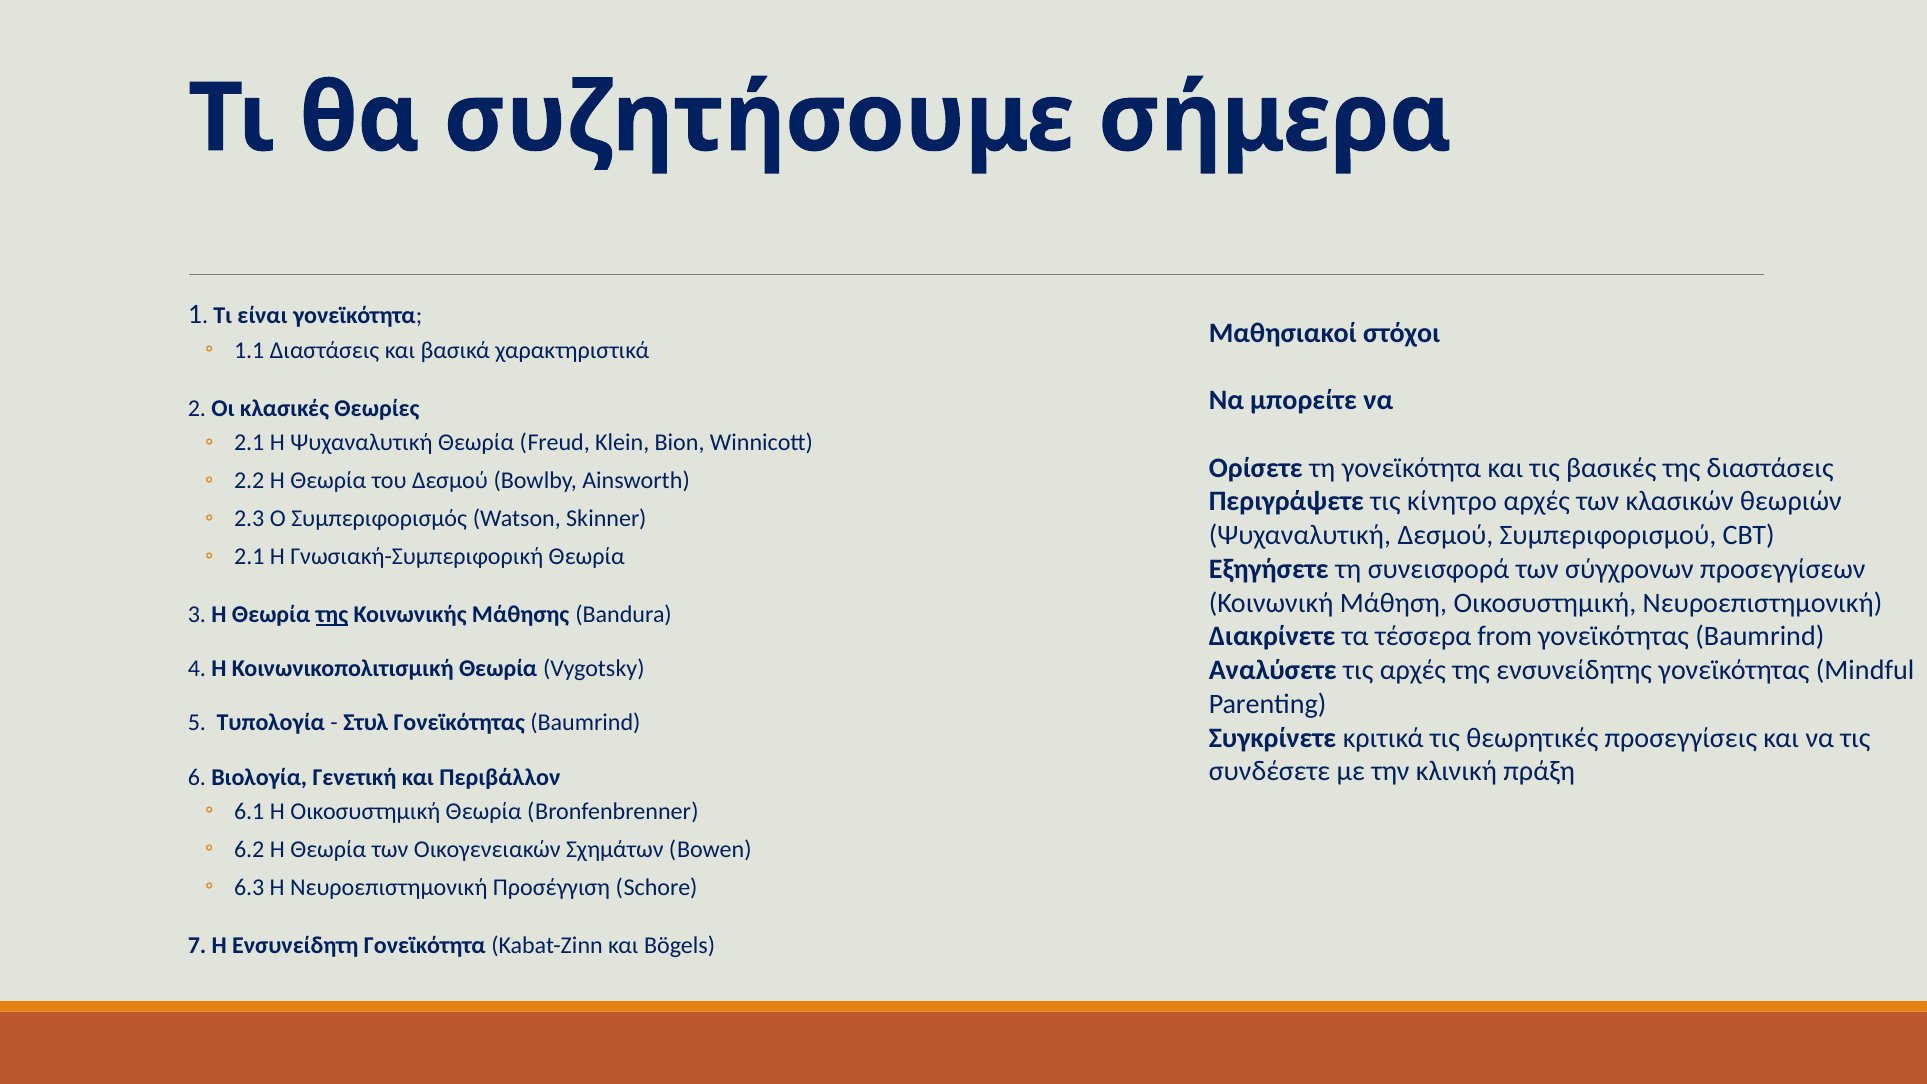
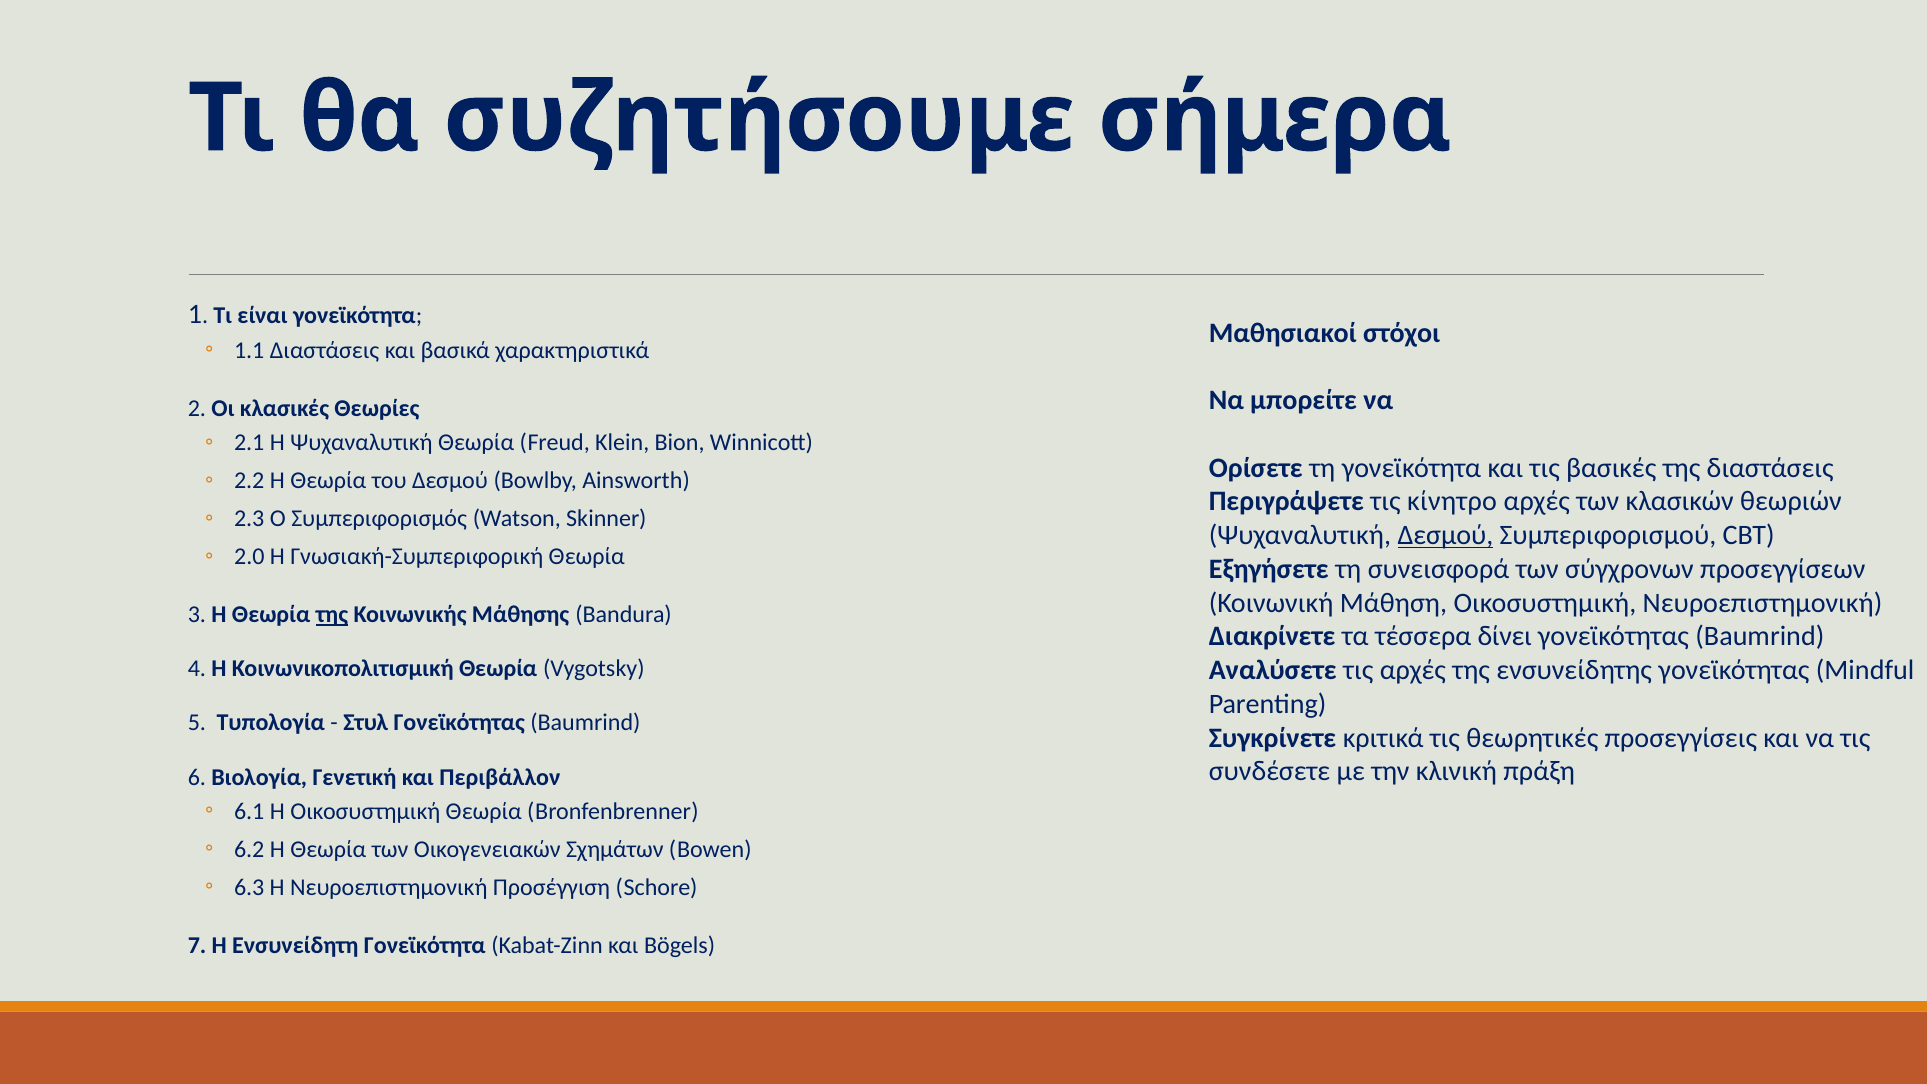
Δεσμού at (1445, 535) underline: none -> present
2.1 at (249, 557): 2.1 -> 2.0
from: from -> δίνει
